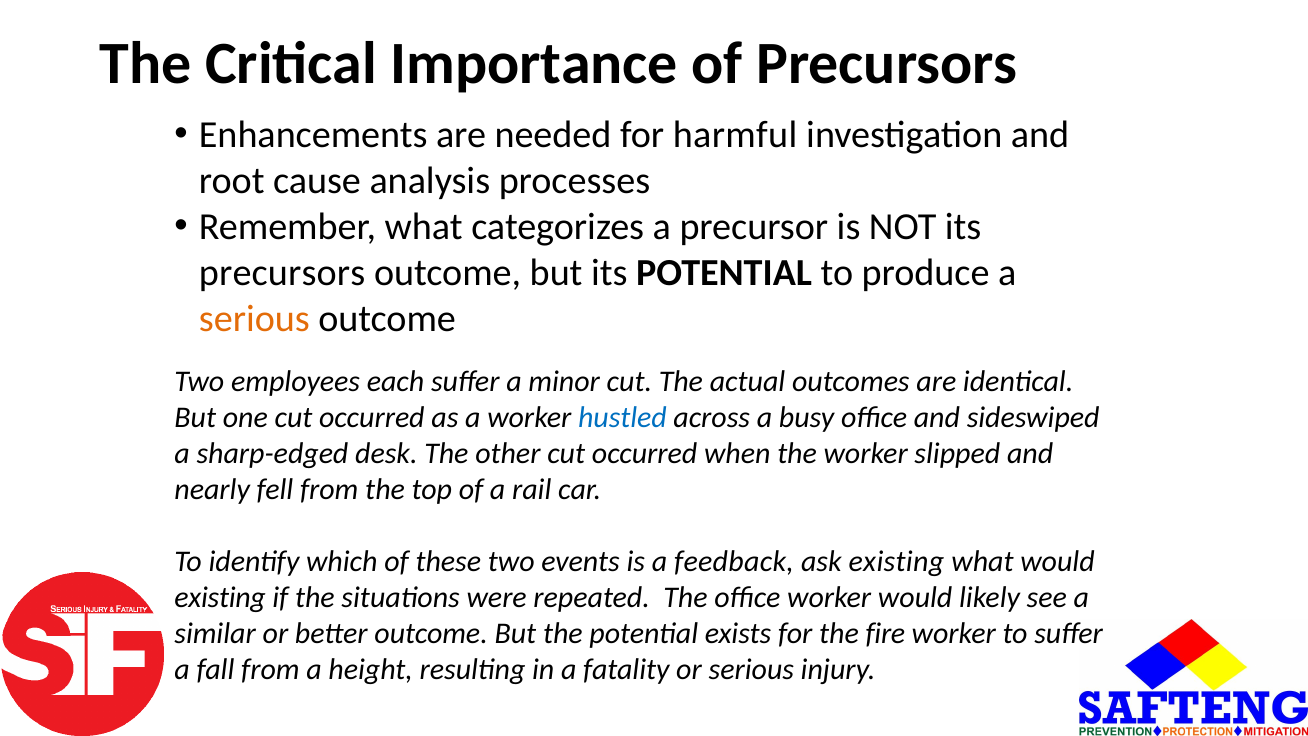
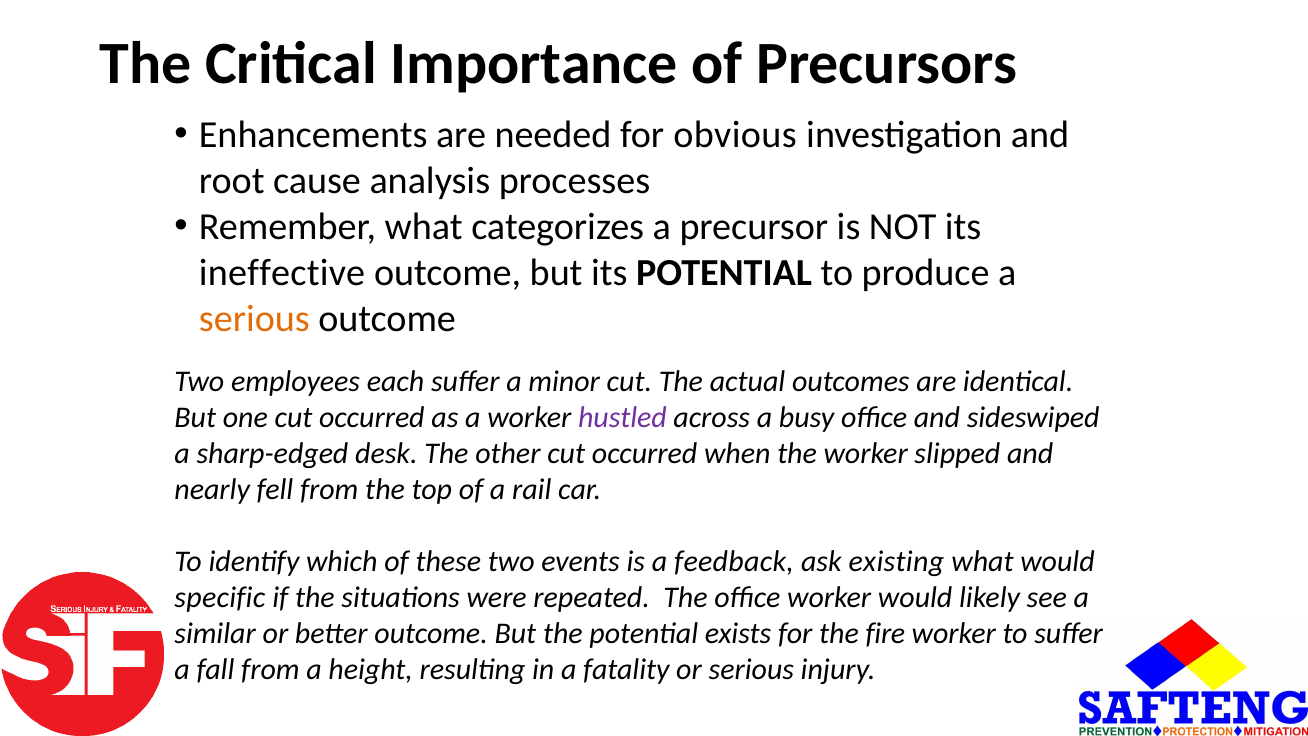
harmful: harmful -> obvious
precursors at (282, 273): precursors -> ineffective
hustled colour: blue -> purple
existing at (220, 597): existing -> specific
